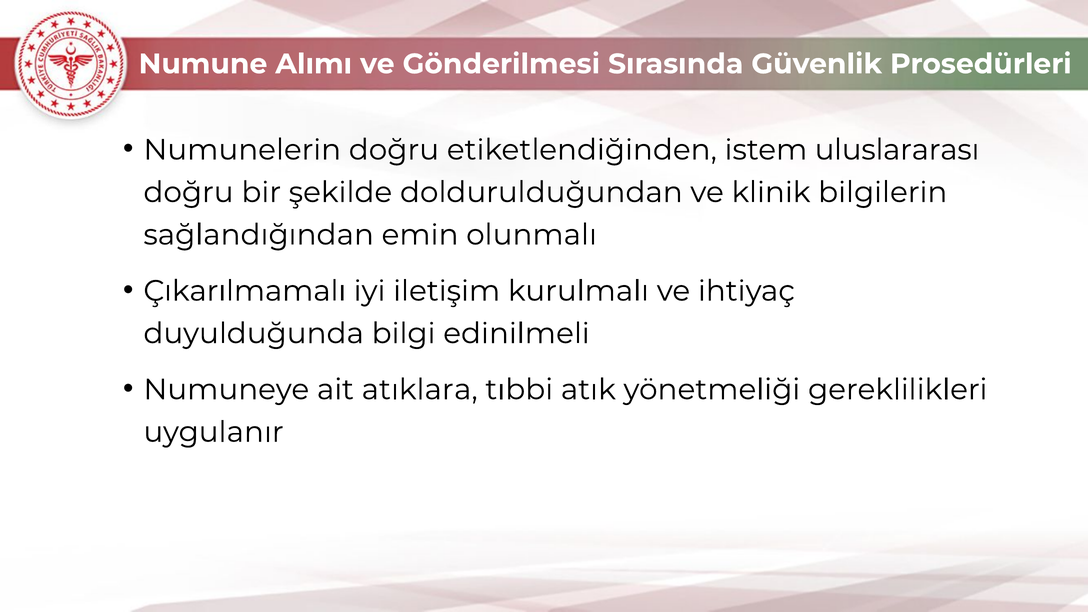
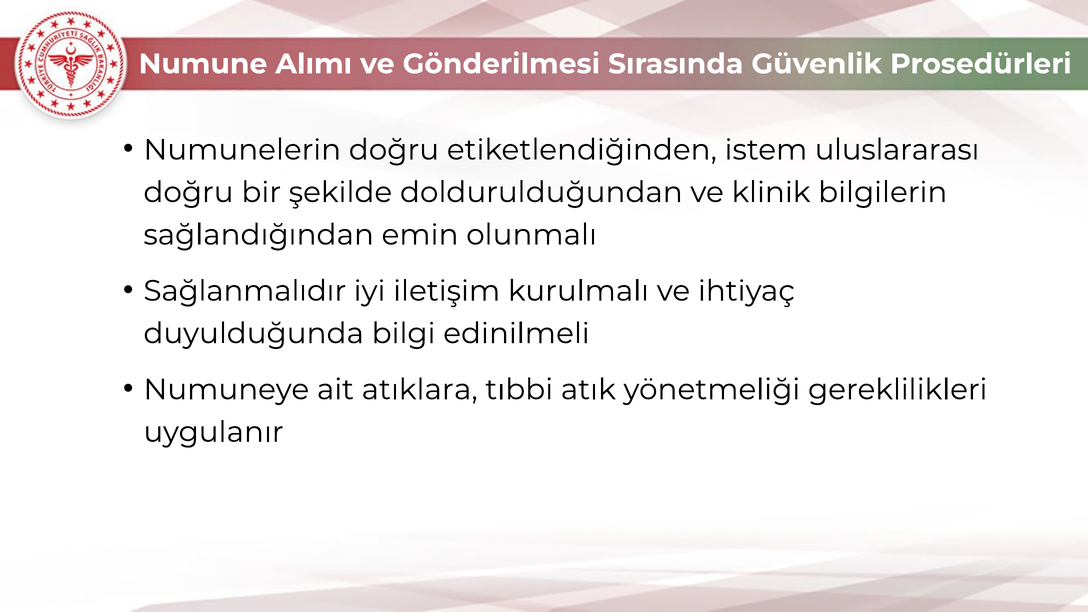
Çıkarılmamalı: Çıkarılmamalı -> Sağlanmalıdır
